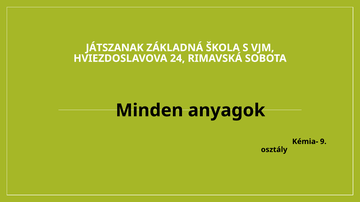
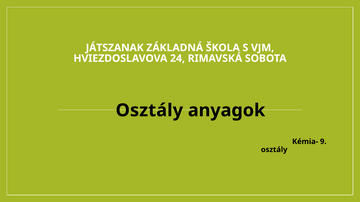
Minden at (149, 111): Minden -> Osztály
